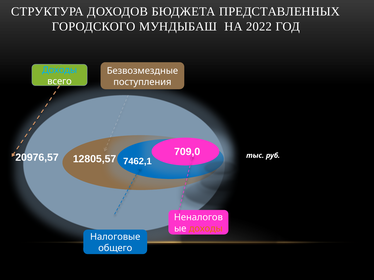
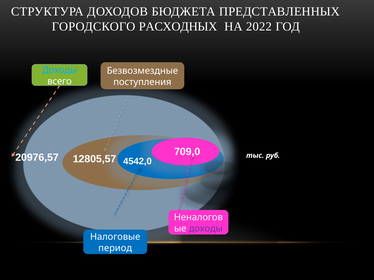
МУНДЫБАШ: МУНДЫБАШ -> РАСХОДНЫХ
7462,1: 7462,1 -> 4542,0
доходы at (206, 229) colour: orange -> purple
общего: общего -> период
